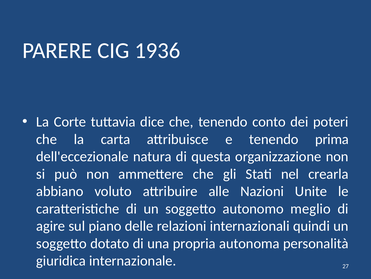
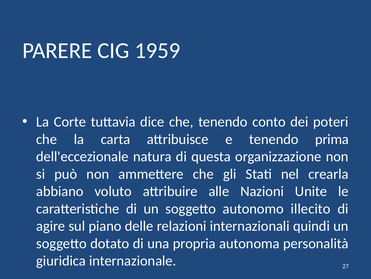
1936: 1936 -> 1959
meglio: meglio -> illecito
